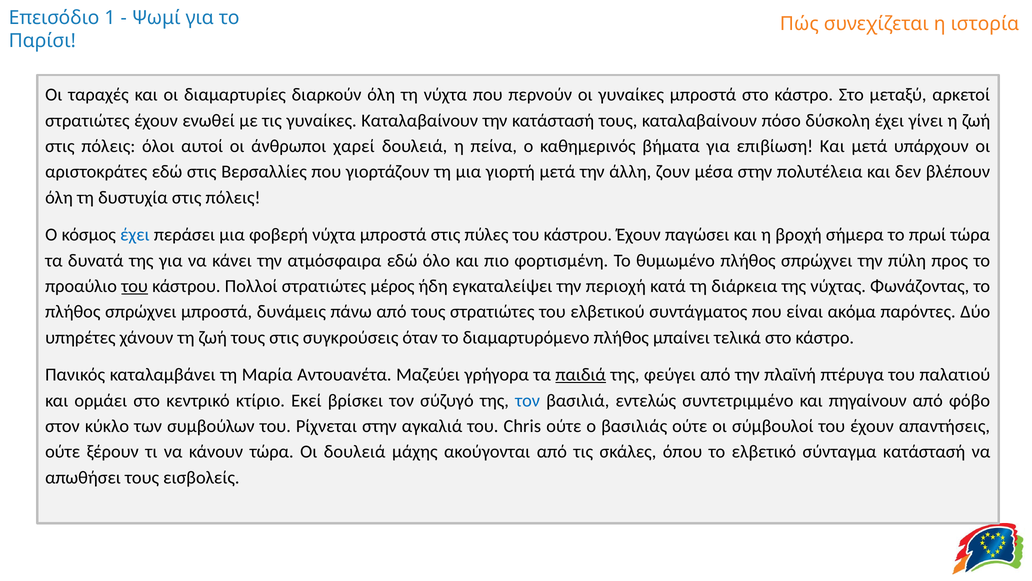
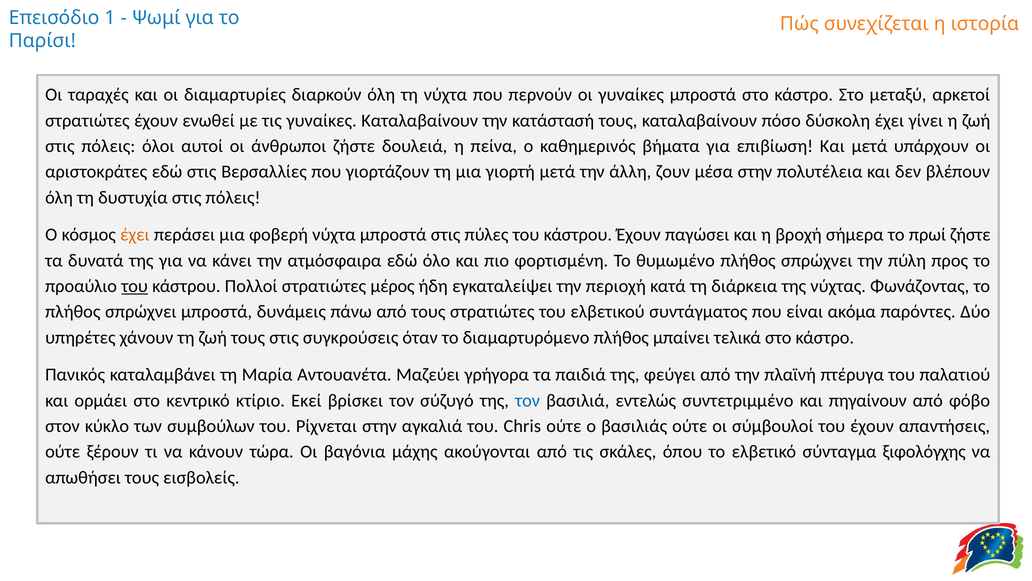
άνθρωποι χαρεί: χαρεί -> ζήστε
έχει at (135, 235) colour: blue -> orange
πρωί τώρα: τώρα -> ζήστε
παιδιά underline: present -> none
Οι δουλειά: δουλειά -> βαγόνια
σύνταγμα κατάστασή: κατάστασή -> ξιφολόγχης
